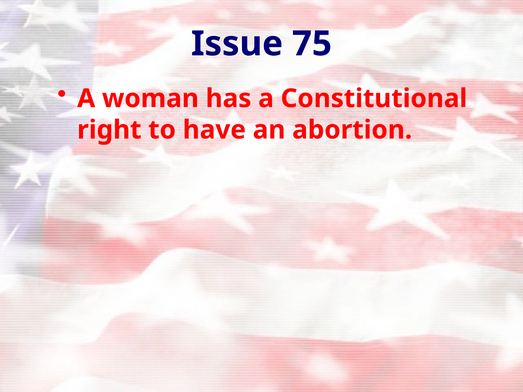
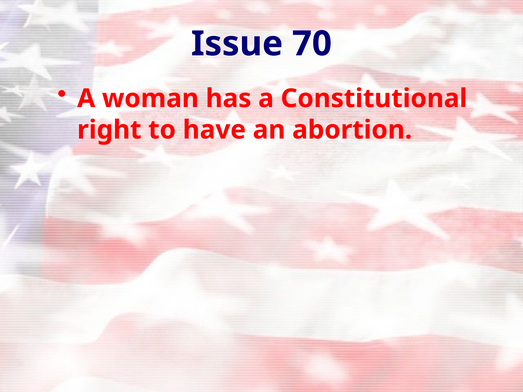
75: 75 -> 70
